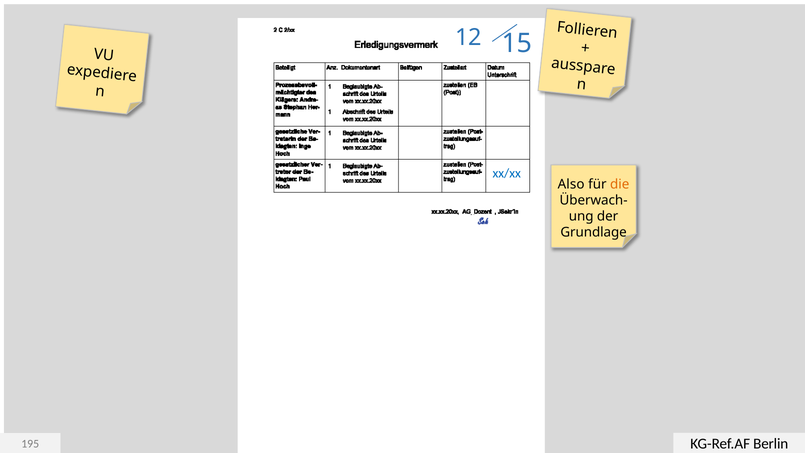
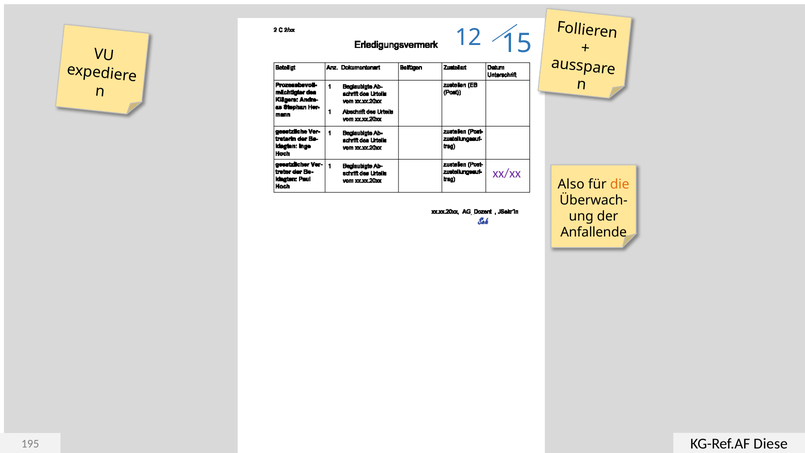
xx/xx colour: blue -> purple
Grundlage: Grundlage -> Anfallende
Berlin: Berlin -> Diese
